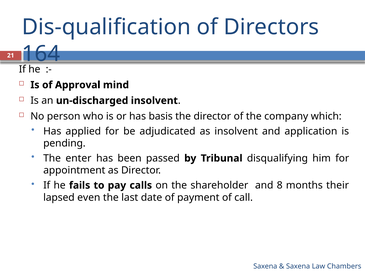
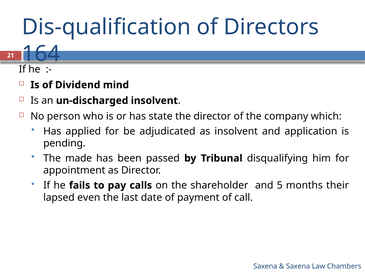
Approval: Approval -> Dividend
basis: basis -> state
enter: enter -> made
8: 8 -> 5
